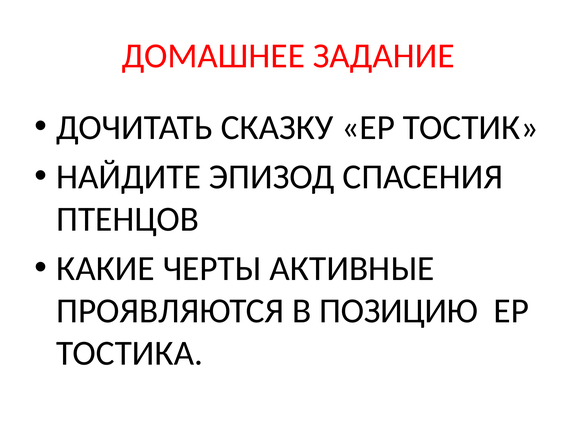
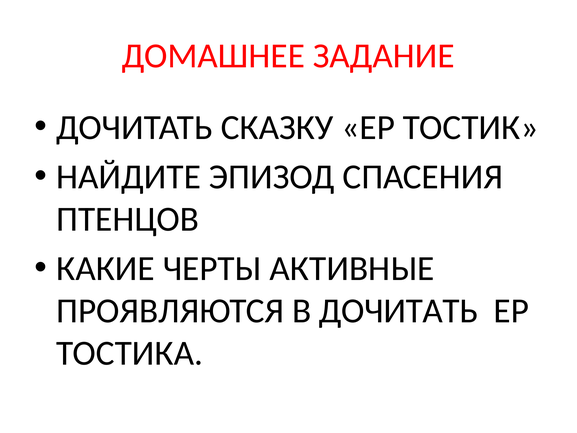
В ПОЗИЦИЮ: ПОЗИЦИЮ -> ДОЧИТАТЬ
